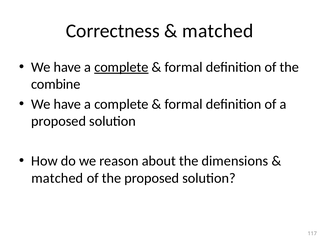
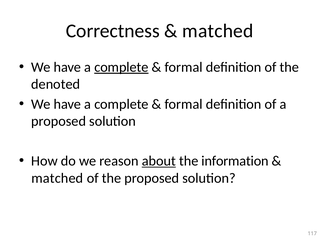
combine: combine -> denoted
about underline: none -> present
dimensions: dimensions -> information
